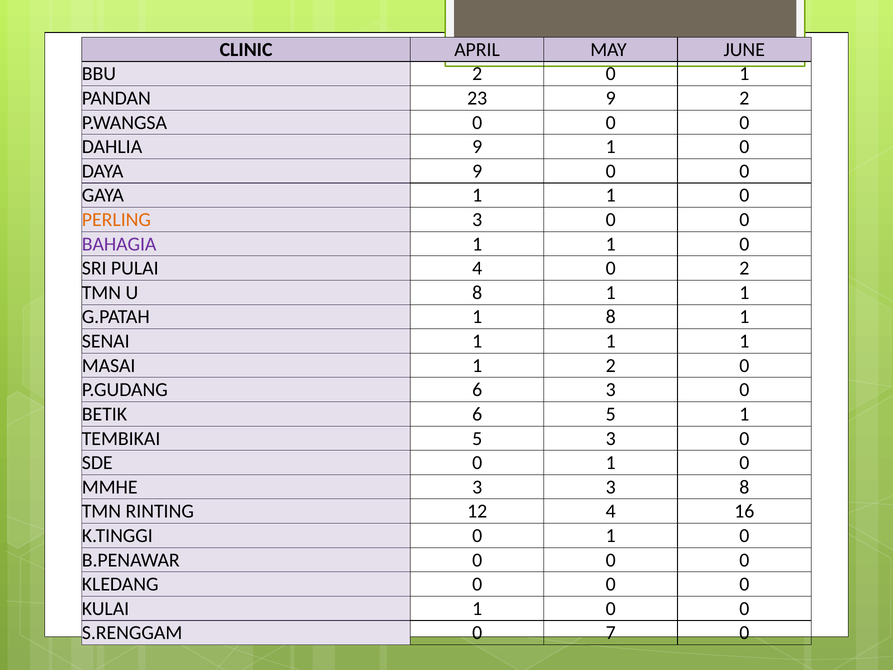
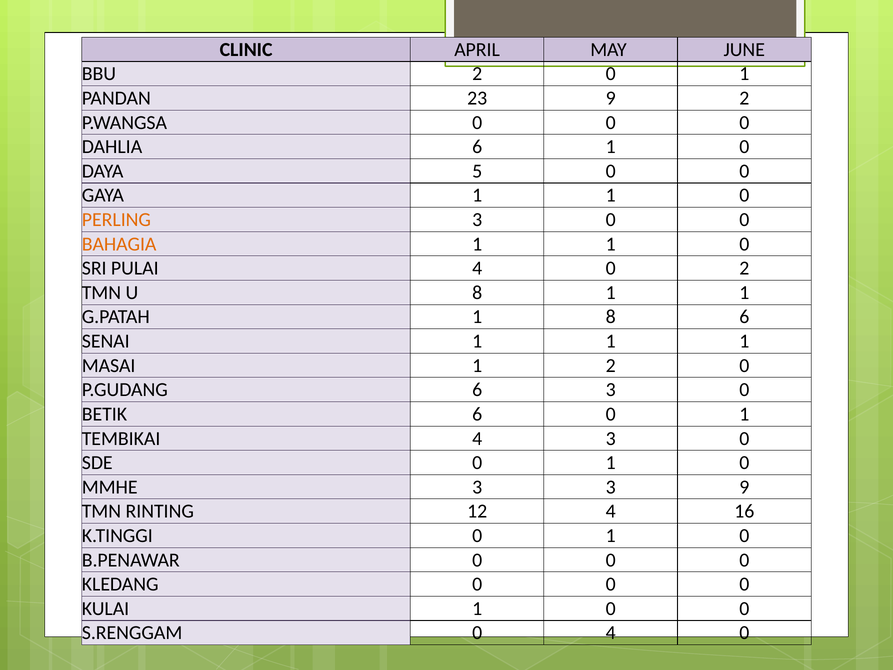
DAHLIA 9: 9 -> 6
DAYA 9: 9 -> 5
BAHAGIA colour: purple -> orange
1 8 1: 1 -> 6
6 5: 5 -> 0
TEMBIKAI 5: 5 -> 4
3 8: 8 -> 9
0 7: 7 -> 4
